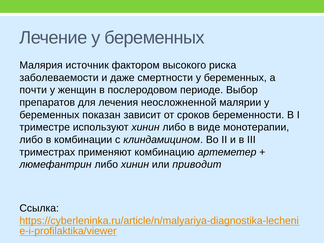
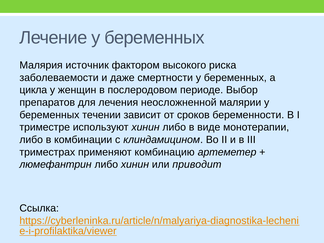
почти: почти -> цикла
показан: показан -> течении
